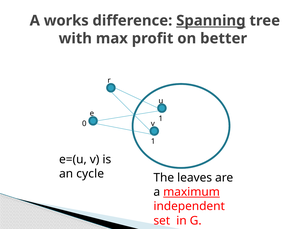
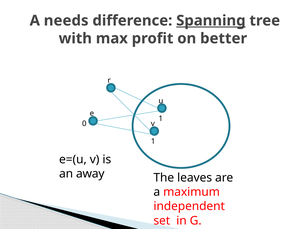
works: works -> needs
cycle: cycle -> away
maximum underline: present -> none
